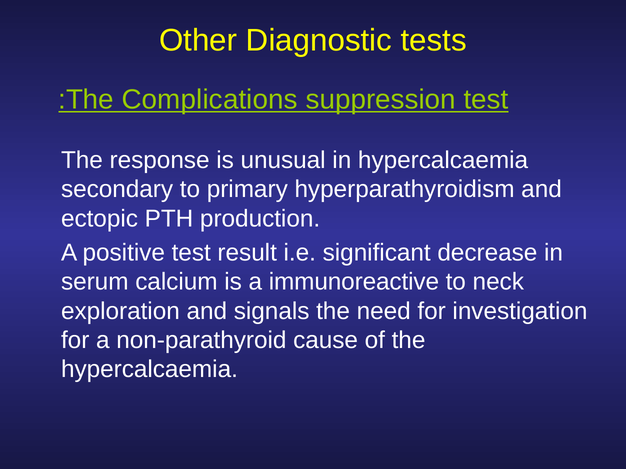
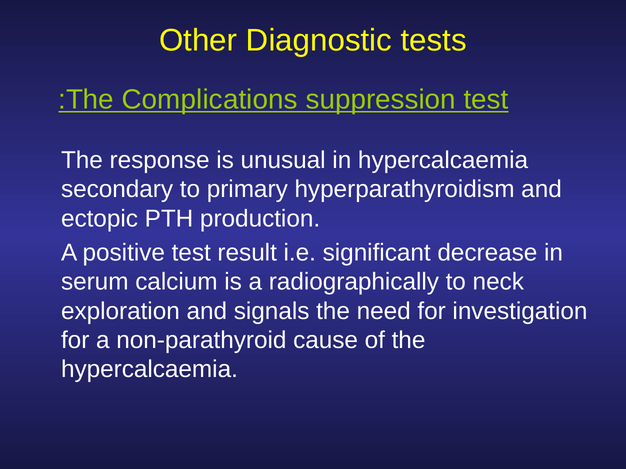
immunoreactive: immunoreactive -> radiographically
